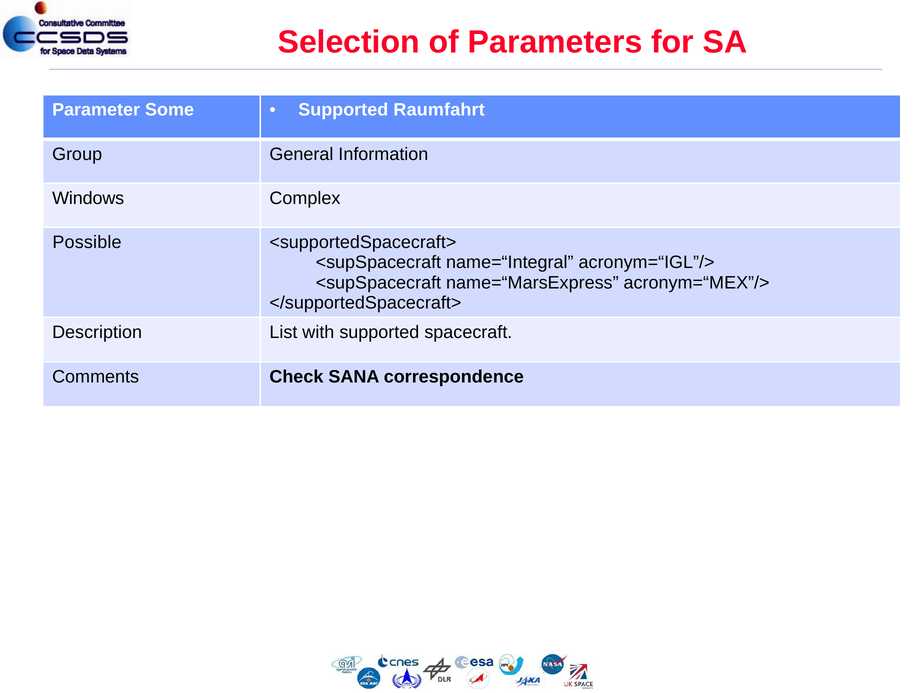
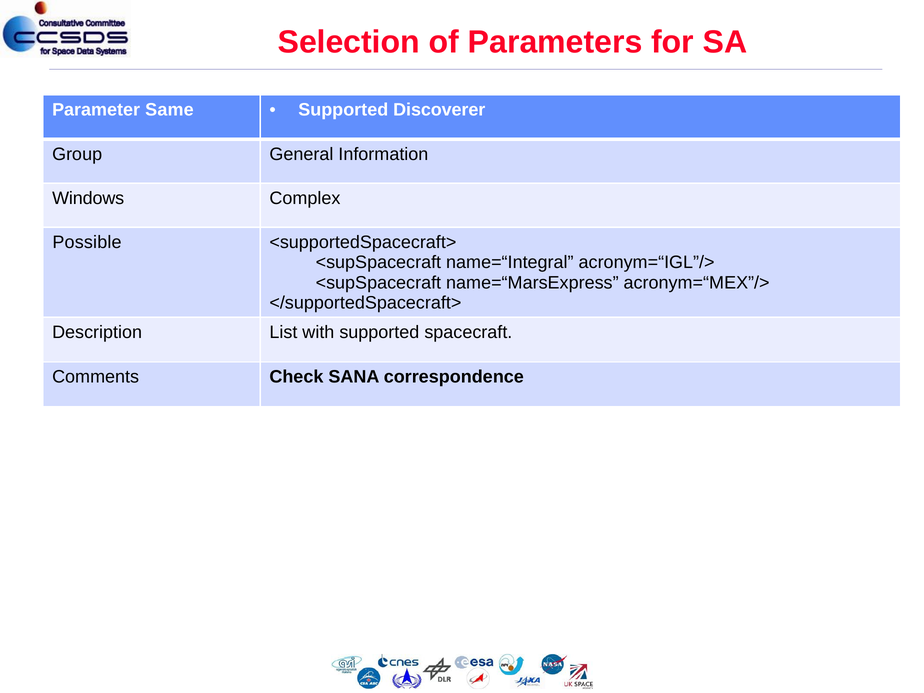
Some: Some -> Same
Raumfahrt: Raumfahrt -> Discoverer
